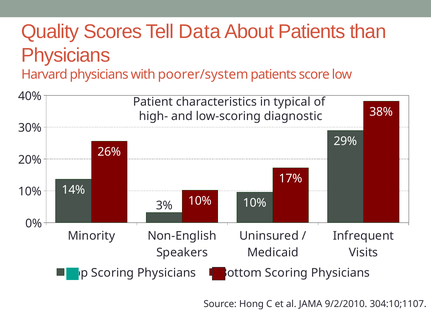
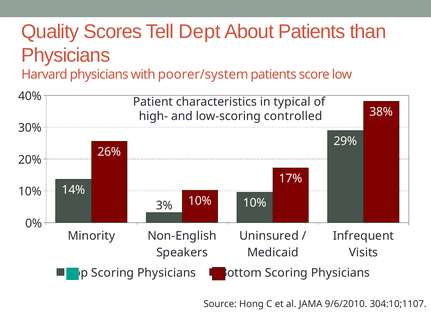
Data: Data -> Dept
diagnostic: diagnostic -> controlled
9/2/2010: 9/2/2010 -> 9/6/2010
